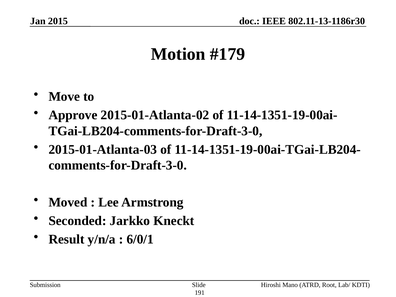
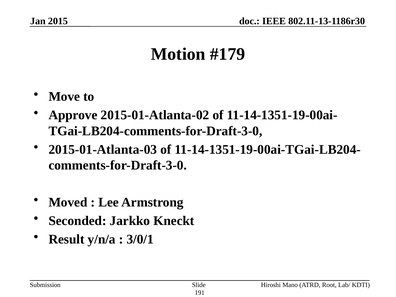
6/0/1: 6/0/1 -> 3/0/1
